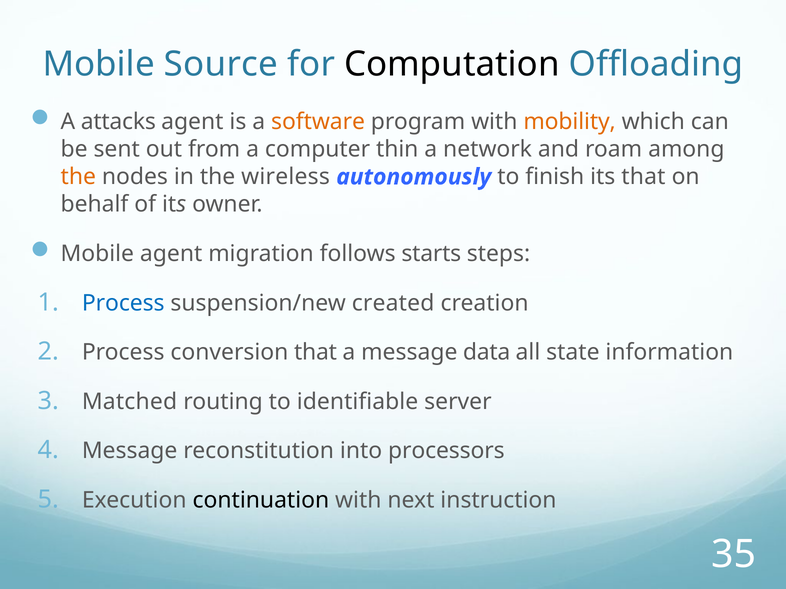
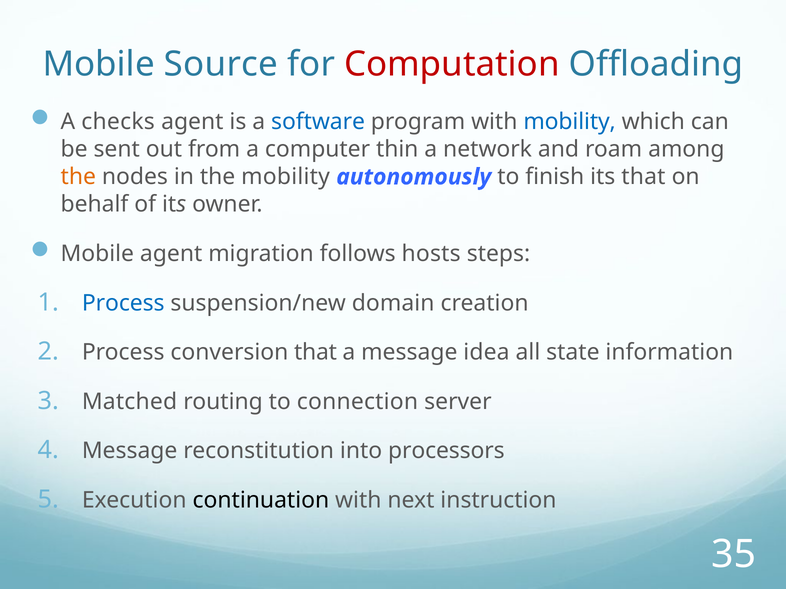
Computation colour: black -> red
attacks: attacks -> checks
software colour: orange -> blue
mobility at (570, 122) colour: orange -> blue
the wireless: wireless -> mobility
starts: starts -> hosts
created: created -> domain
data: data -> idea
identifiable: identifiable -> connection
